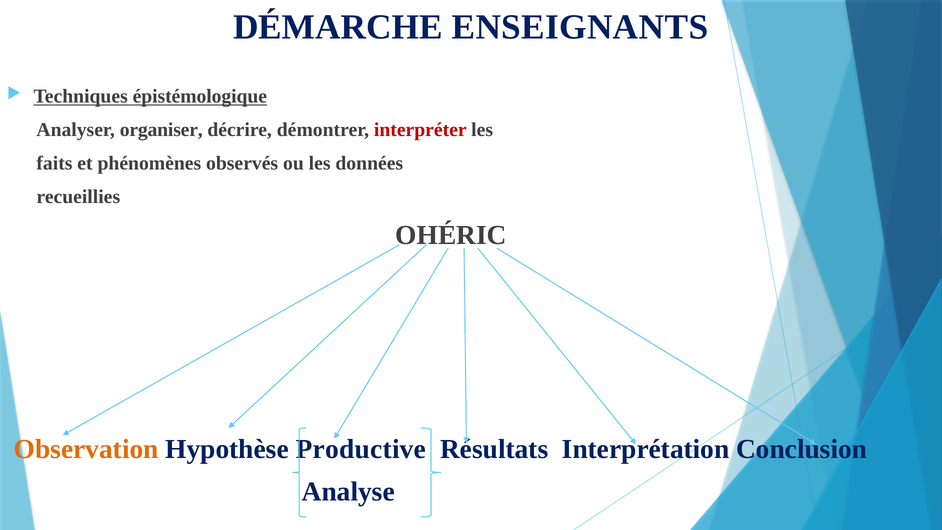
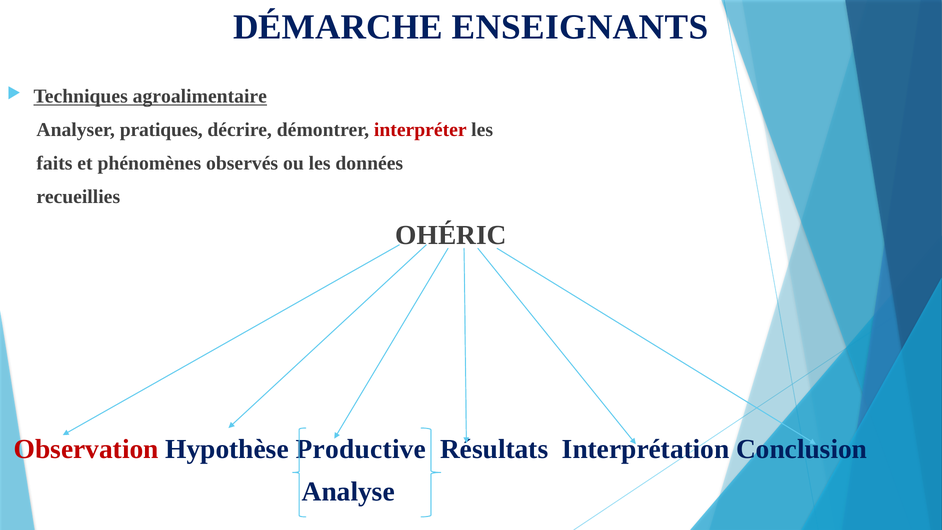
épistémologique: épistémologique -> agroalimentaire
organiser: organiser -> pratiques
Observation colour: orange -> red
